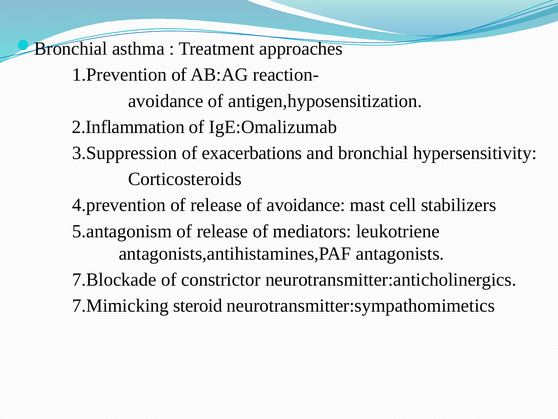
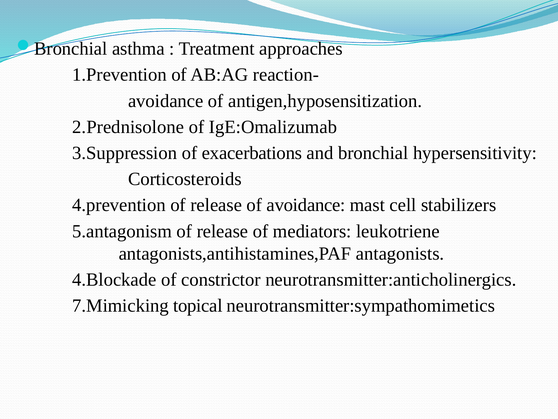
2.Inflammation: 2.Inflammation -> 2.Prednisolone
7.Blockade: 7.Blockade -> 4.Blockade
steroid: steroid -> topical
